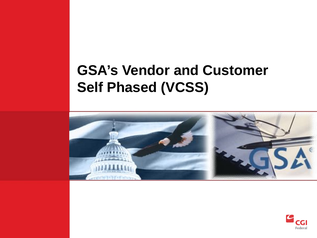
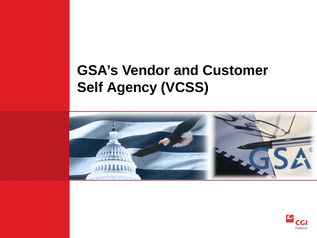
Phased: Phased -> Agency
